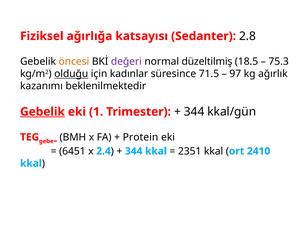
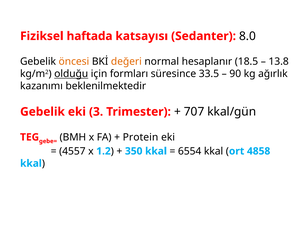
ağırlığa: ağırlığa -> haftada
2.8: 2.8 -> 8.0
değeri colour: purple -> orange
düzeltilmiş: düzeltilmiş -> hesaplanır
75.3: 75.3 -> 13.8
kadınlar: kadınlar -> formları
71.5: 71.5 -> 33.5
97: 97 -> 90
Gebelik at (42, 111) underline: present -> none
1: 1 -> 3
344 at (194, 111): 344 -> 707
6451: 6451 -> 4557
2.4: 2.4 -> 1.2
344 at (134, 151): 344 -> 350
2351: 2351 -> 6554
2410: 2410 -> 4858
